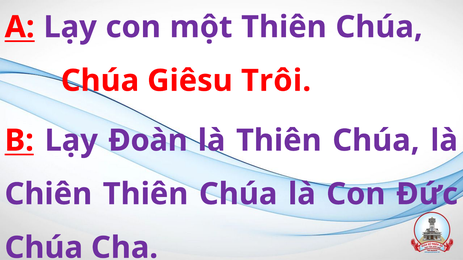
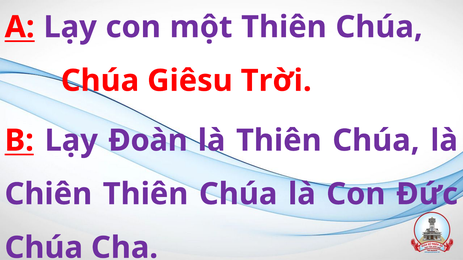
Trôi: Trôi -> Trời
